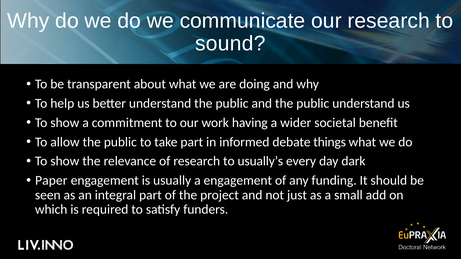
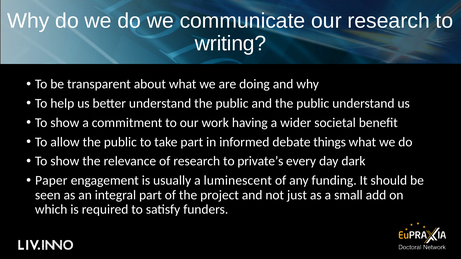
sound: sound -> writing
usually’s: usually’s -> private’s
a engagement: engagement -> luminescent
